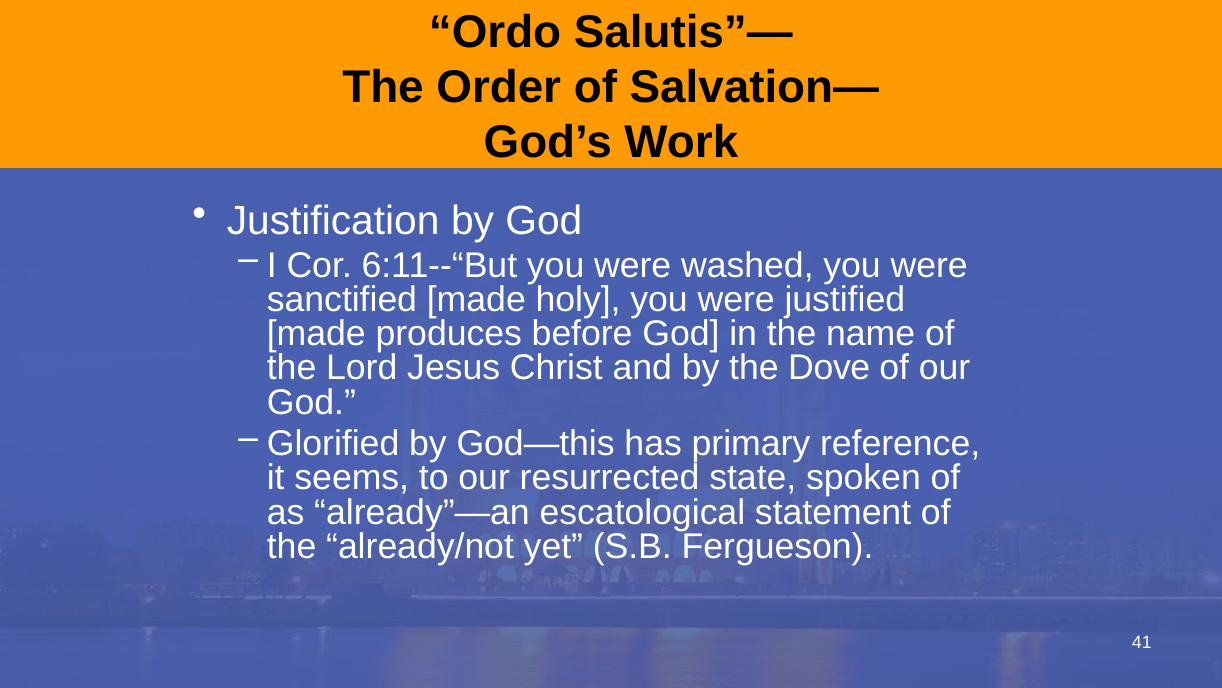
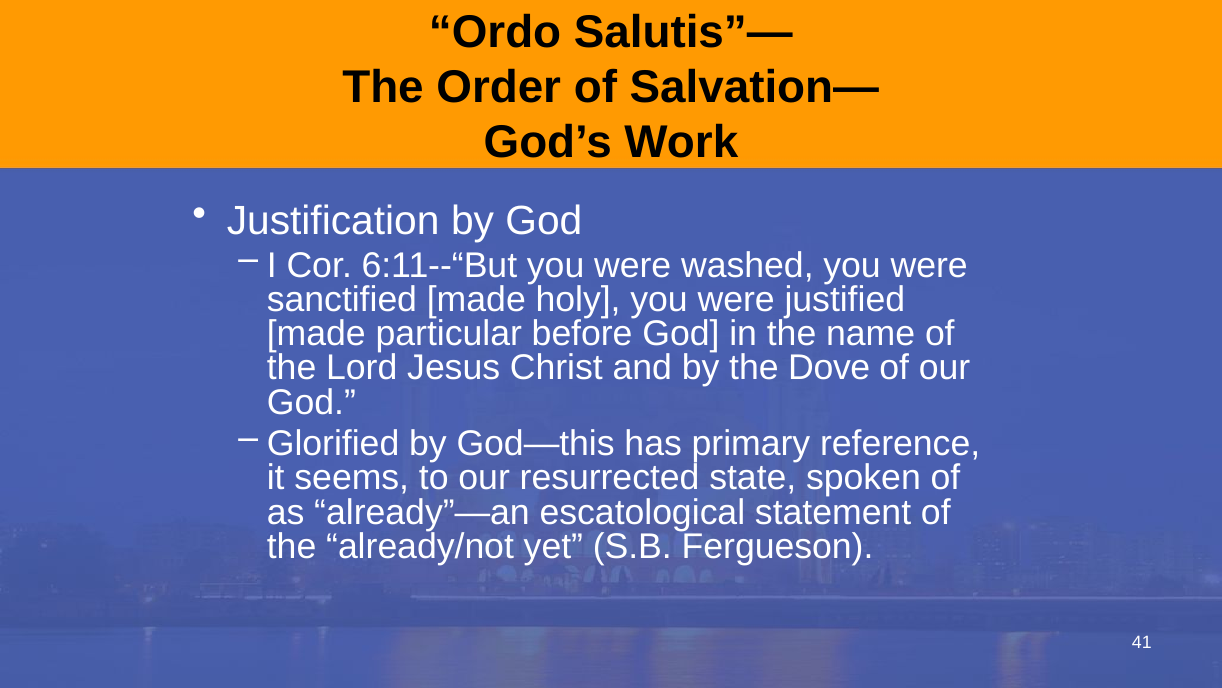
produces: produces -> particular
